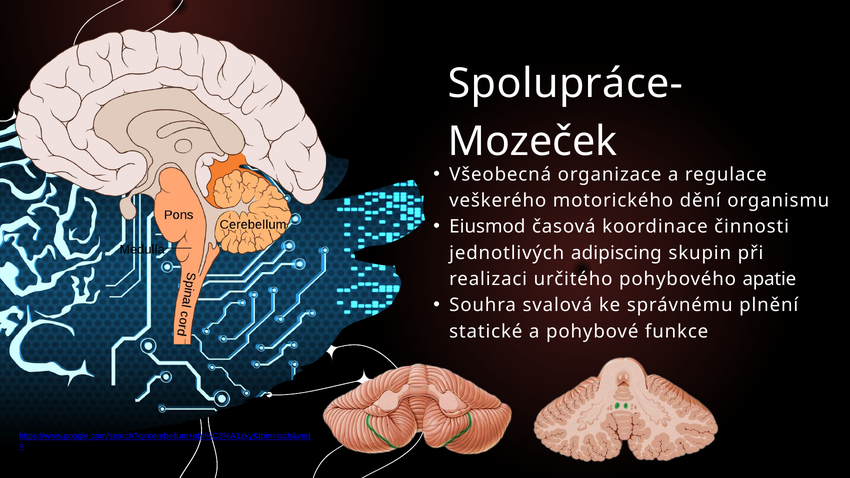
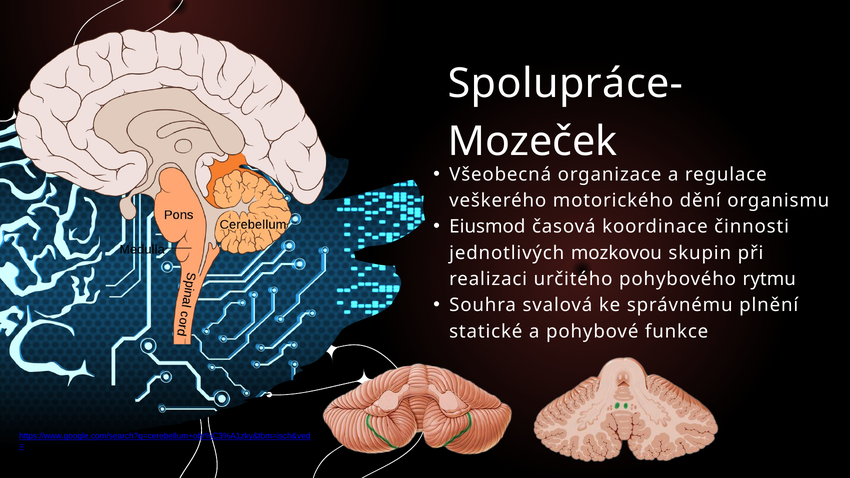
adipiscing: adipiscing -> mozkovou
apatie: apatie -> rytmu
